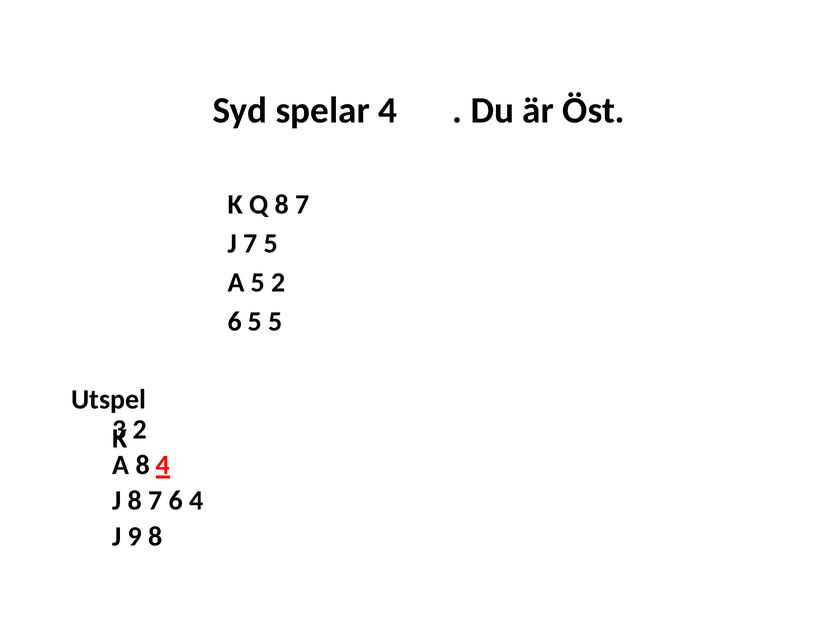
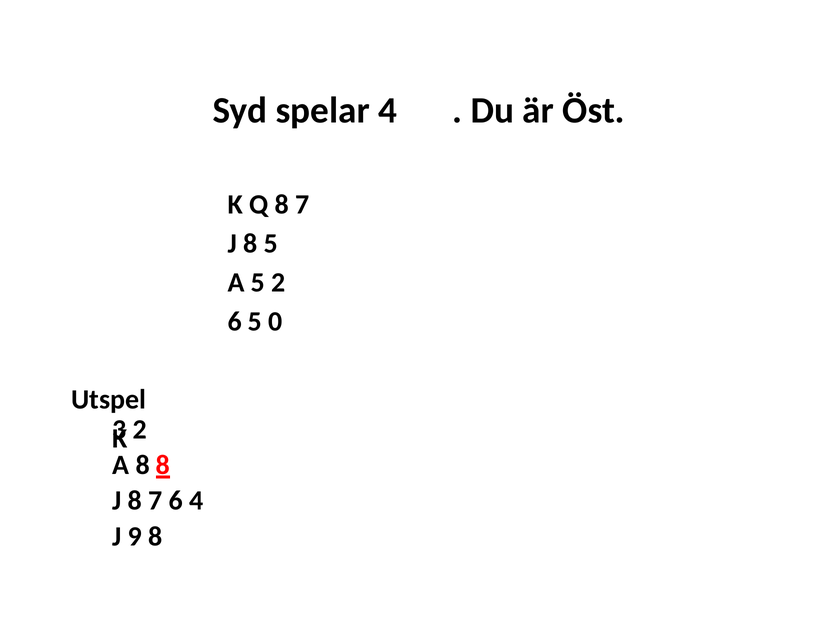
7 at (250, 244): 7 -> 8
5 5: 5 -> 0
8 4: 4 -> 8
